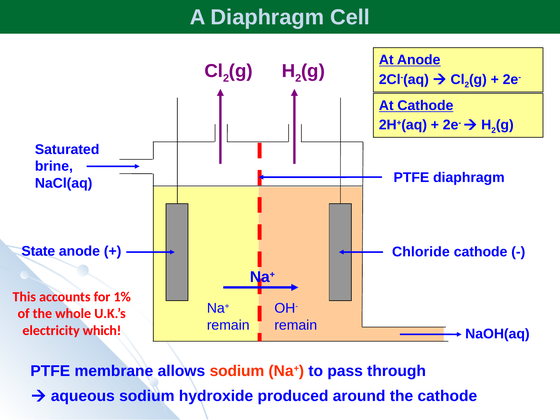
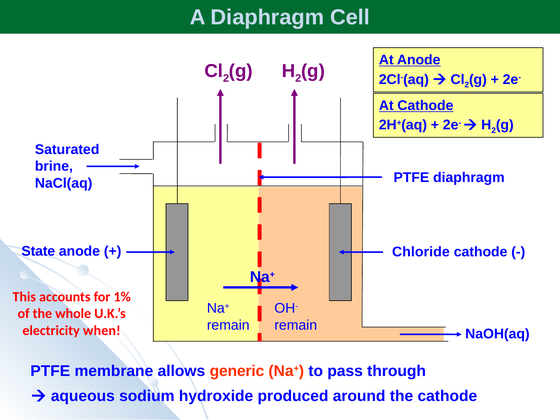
which: which -> when
allows sodium: sodium -> generic
